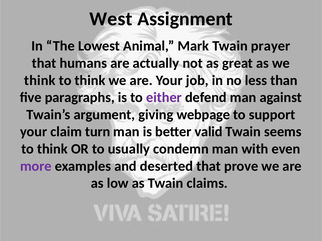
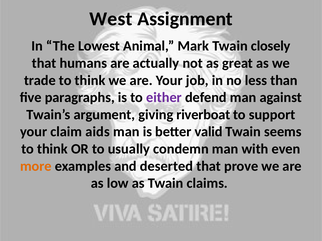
prayer: prayer -> closely
think at (40, 80): think -> trade
webpage: webpage -> riverboat
turn: turn -> aids
more colour: purple -> orange
